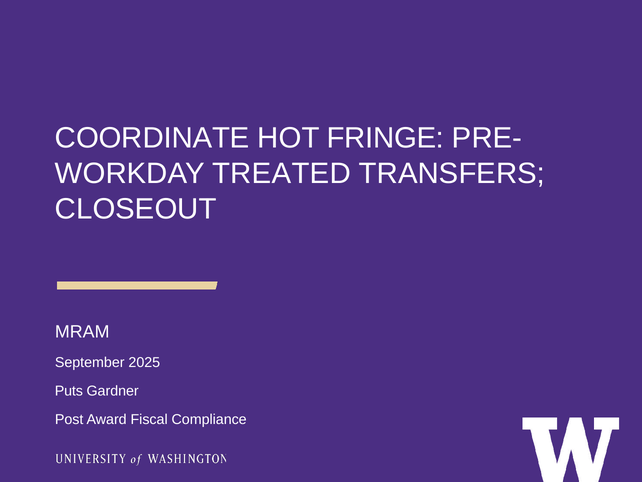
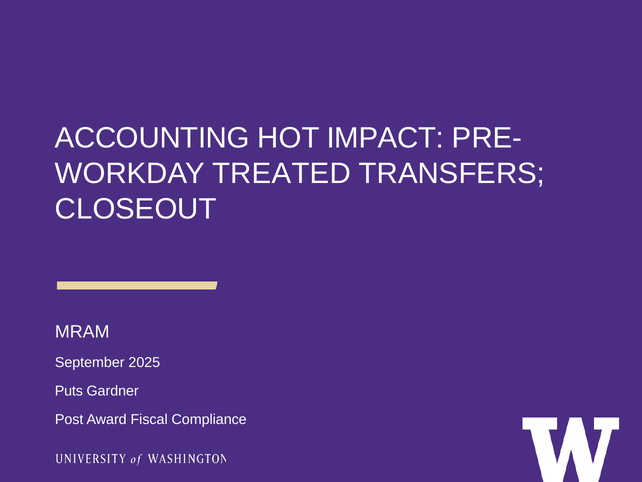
COORDINATE: COORDINATE -> ACCOUNTING
FRINGE: FRINGE -> IMPACT
